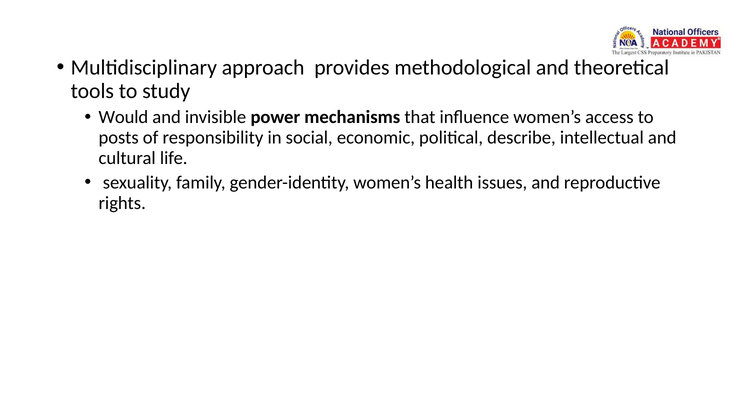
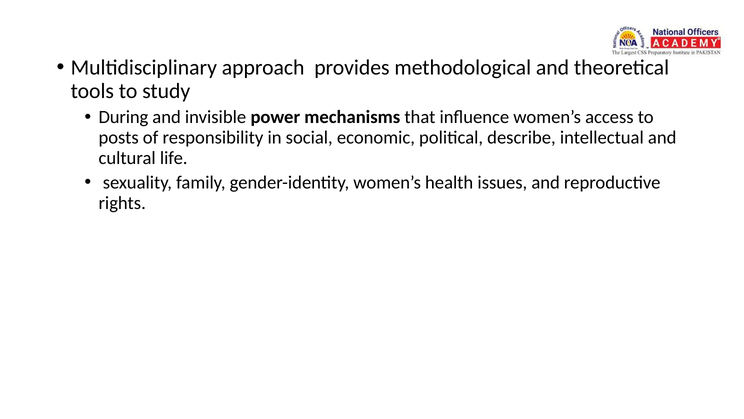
Would: Would -> During
